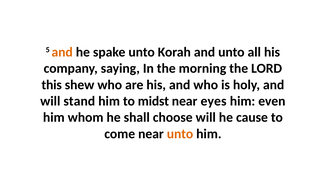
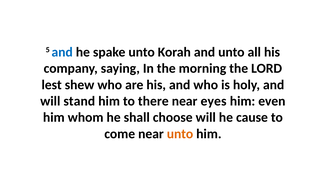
and at (62, 52) colour: orange -> blue
this: this -> lest
midst: midst -> there
